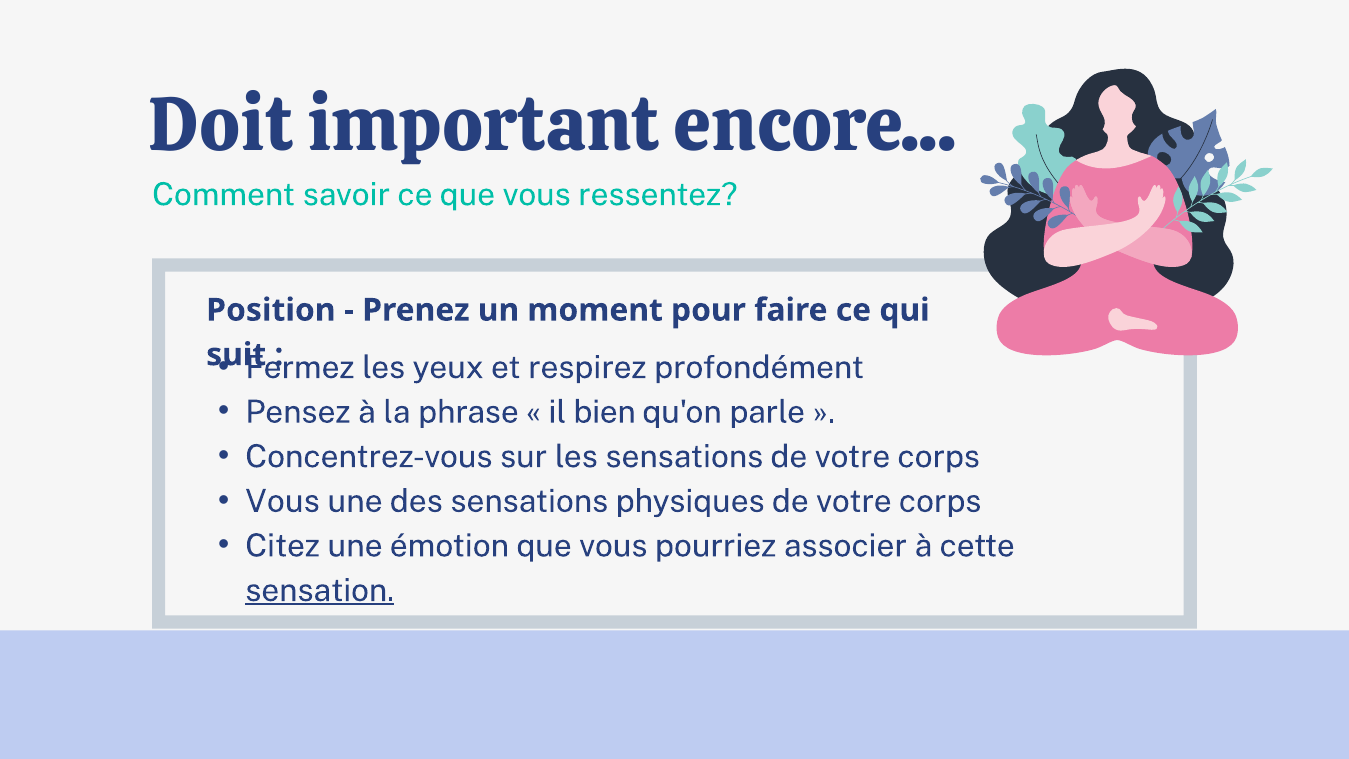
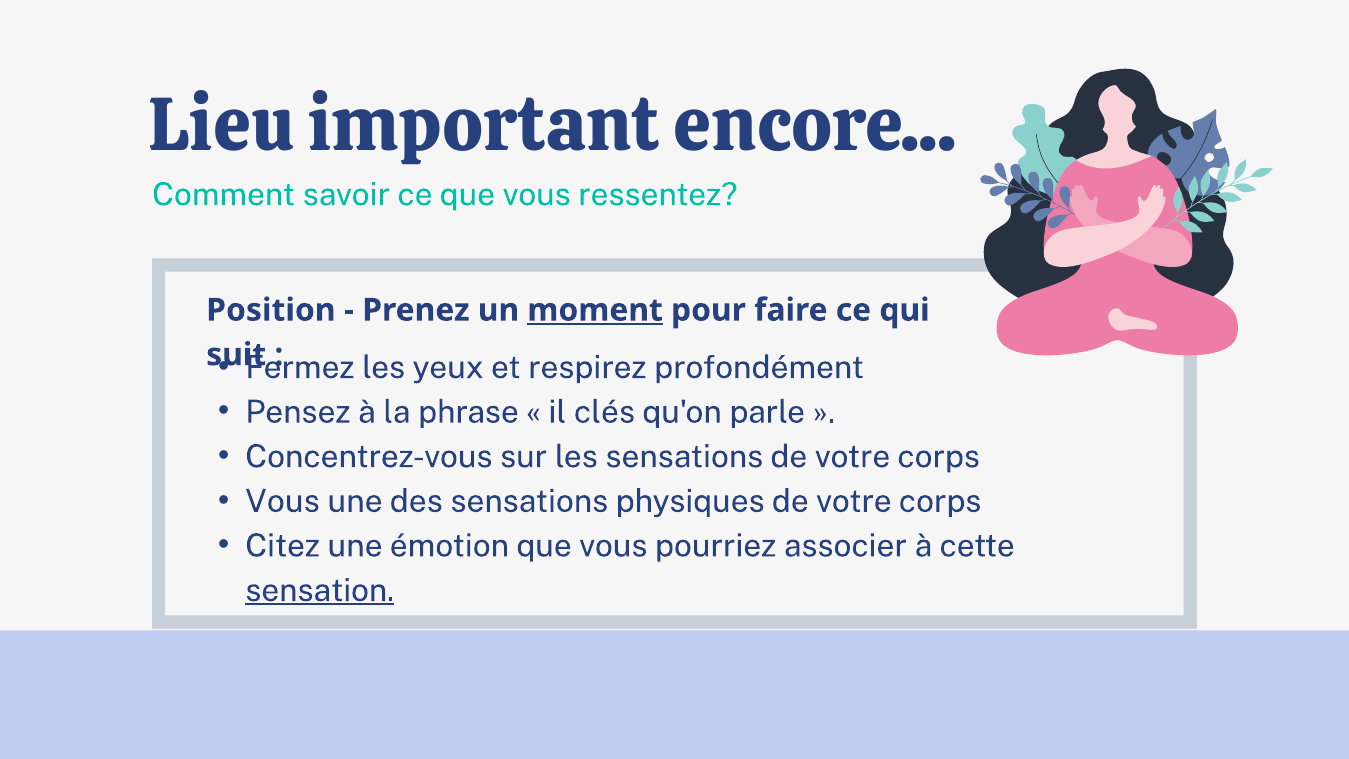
Doit: Doit -> Lieu
moment underline: none -> present
bien: bien -> clés
